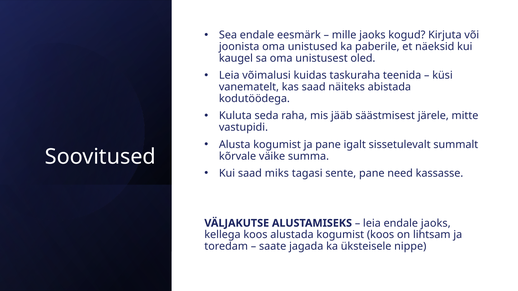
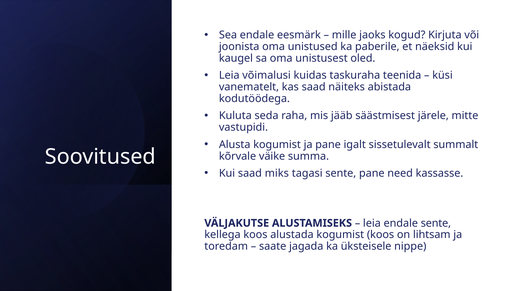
endale jaoks: jaoks -> sente
